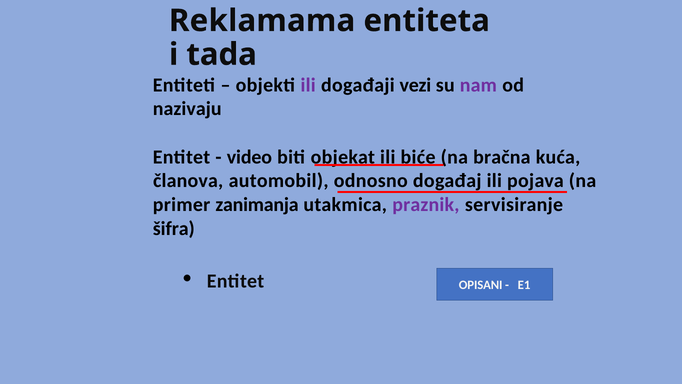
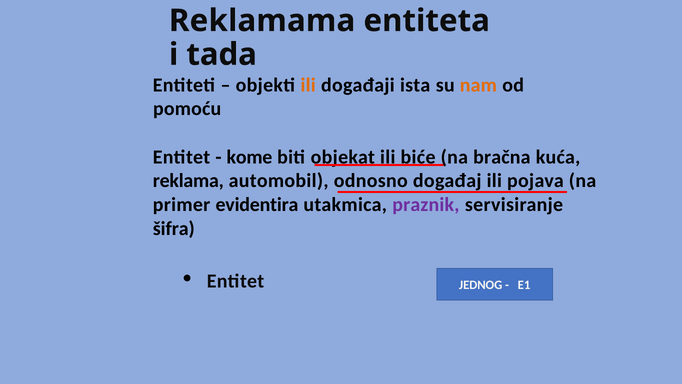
ili at (308, 85) colour: purple -> orange
vezi: vezi -> ista
nam colour: purple -> orange
nazivaju: nazivaju -> pomoću
video: video -> kome
članova: članova -> reklama
zanimanja: zanimanja -> evidentira
OPISANI: OPISANI -> JEDNOG
